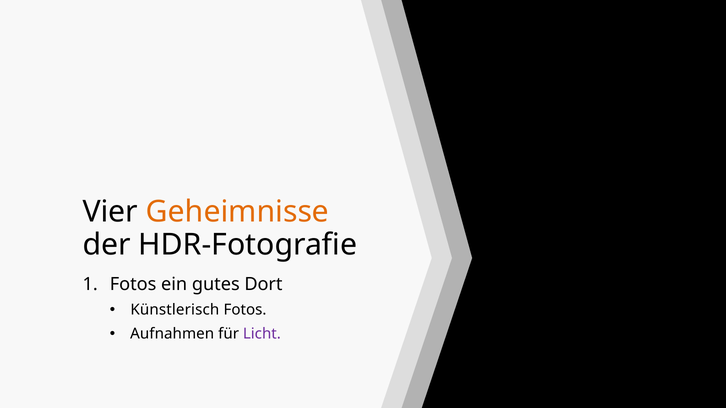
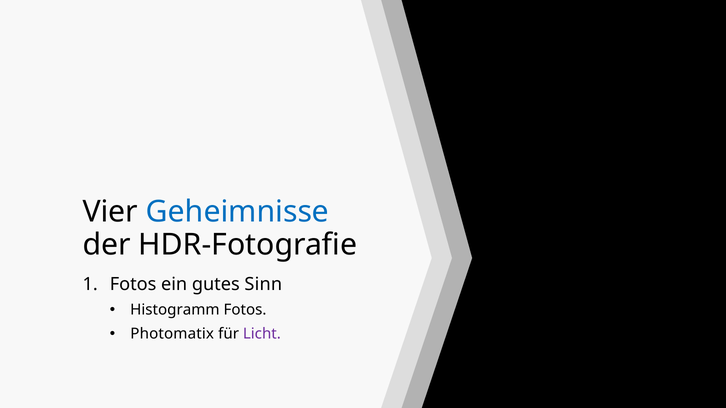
Geheimnisse colour: orange -> blue
Dort: Dort -> Sinn
Künstlerisch: Künstlerisch -> Histogramm
Aufnahmen: Aufnahmen -> Photomatix
